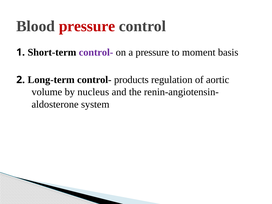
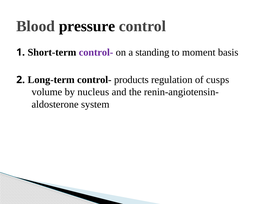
pressure at (87, 26) colour: red -> black
a pressure: pressure -> standing
aortic: aortic -> cusps
